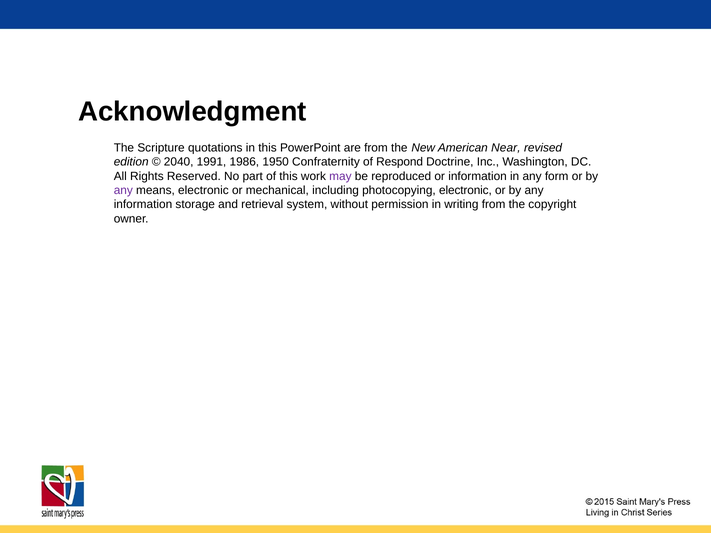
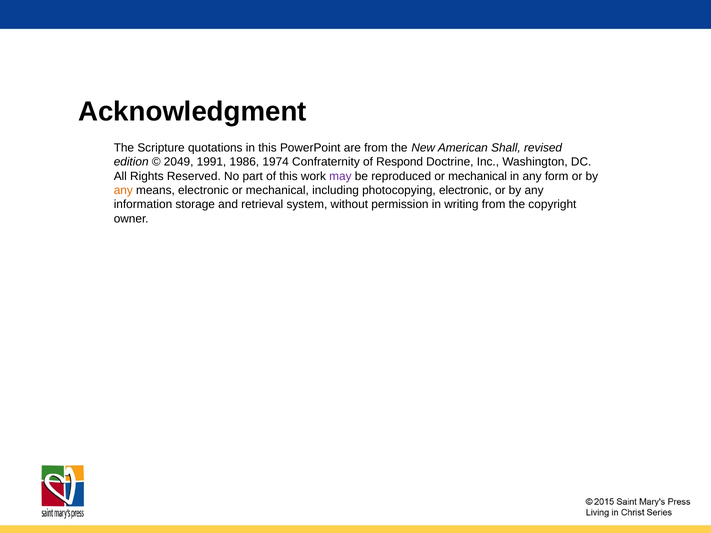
Near: Near -> Shall
2040: 2040 -> 2049
1950: 1950 -> 1974
reproduced or information: information -> mechanical
any at (123, 190) colour: purple -> orange
